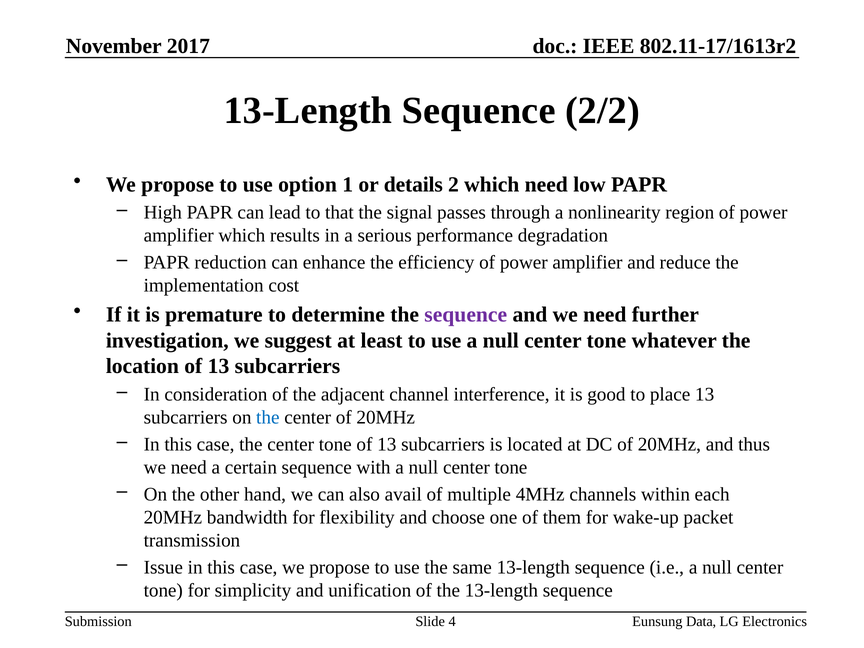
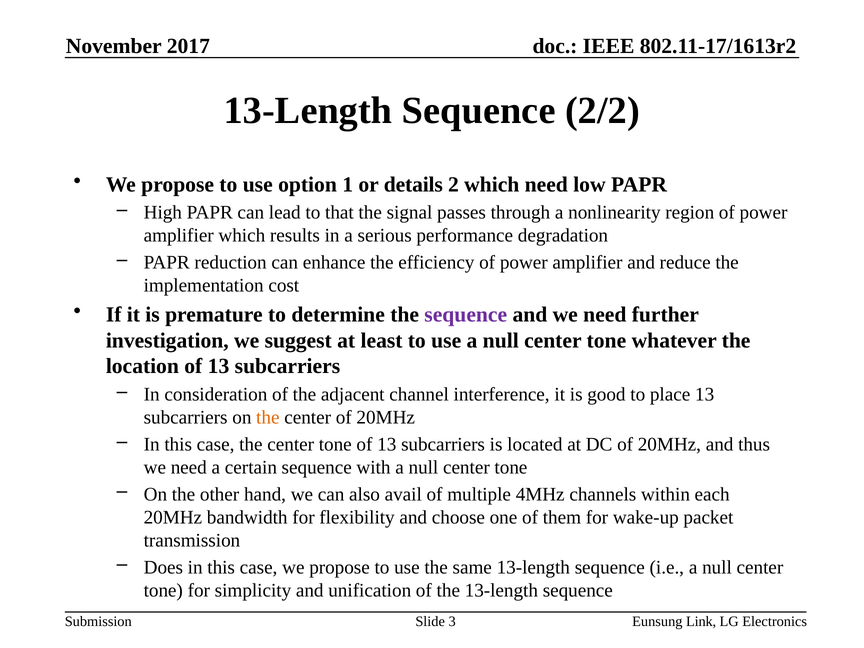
the at (268, 417) colour: blue -> orange
Issue: Issue -> Does
4: 4 -> 3
Data: Data -> Link
